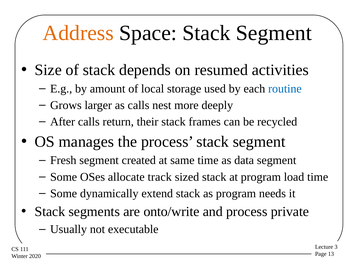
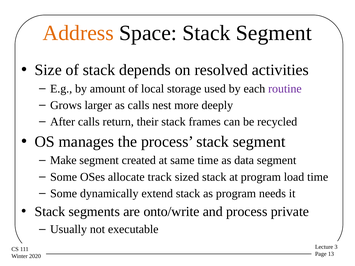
resumed: resumed -> resolved
routine colour: blue -> purple
Fresh: Fresh -> Make
